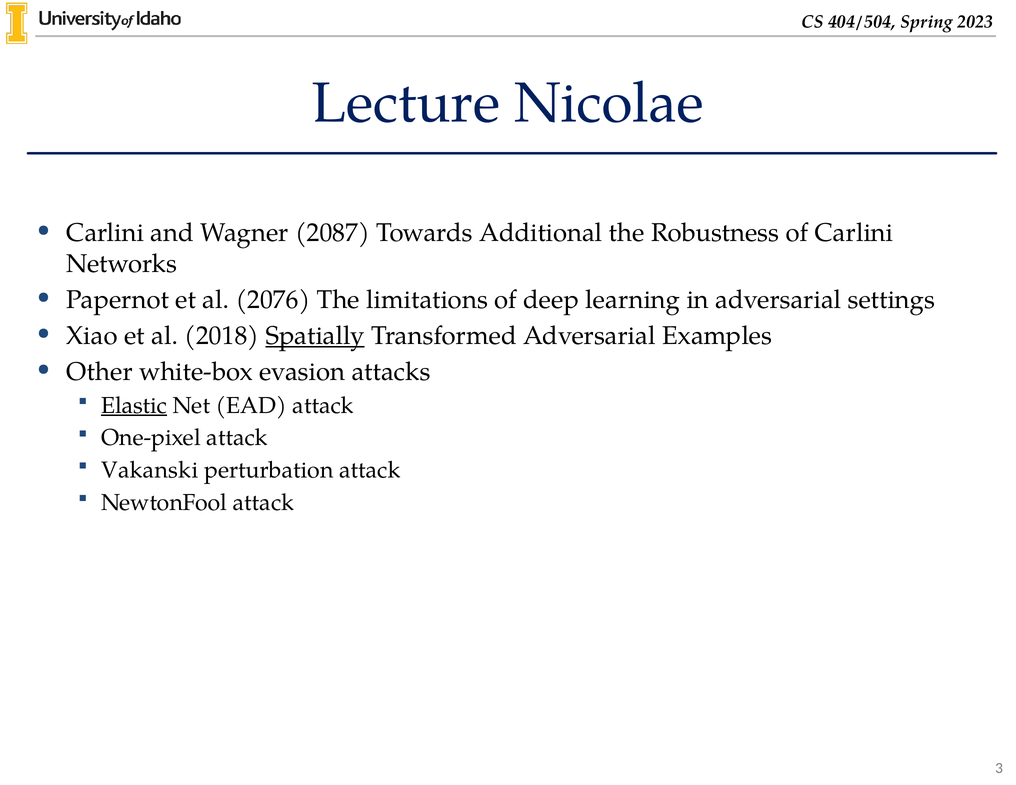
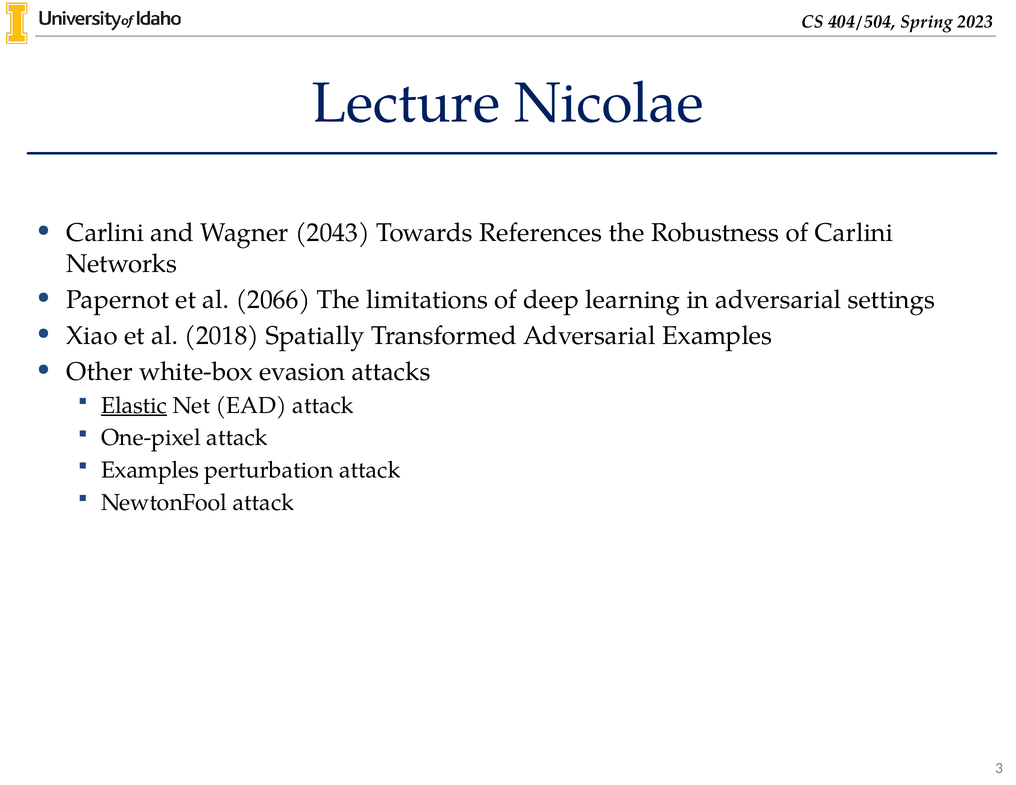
2087: 2087 -> 2043
Additional: Additional -> References
2076: 2076 -> 2066
Spatially underline: present -> none
Vakanski at (150, 470): Vakanski -> Examples
